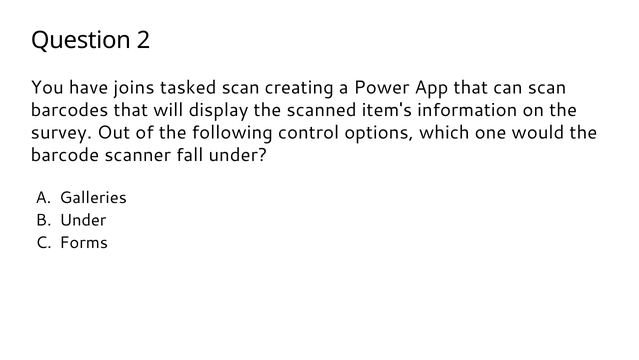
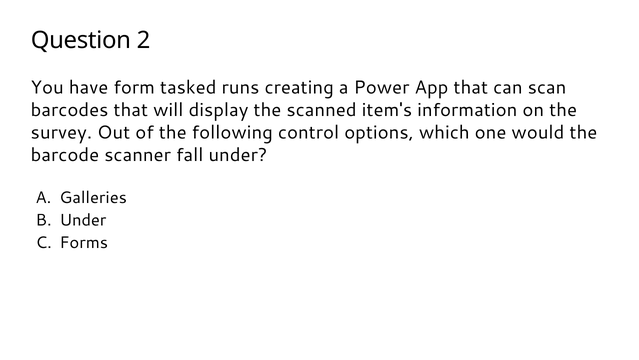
joins: joins -> form
tasked scan: scan -> runs
